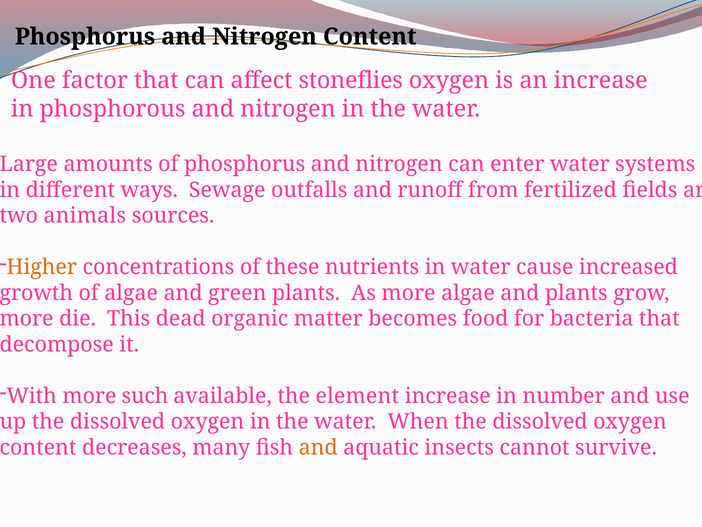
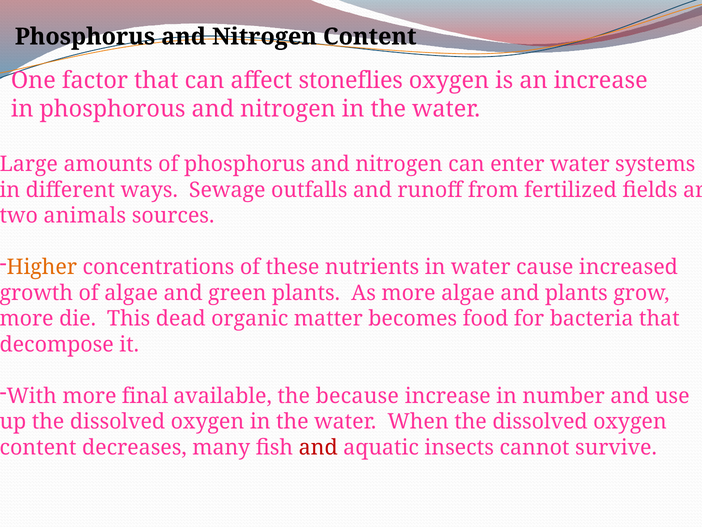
such: such -> final
element: element -> because
and at (318, 447) colour: orange -> red
